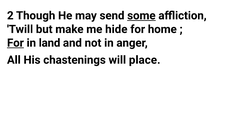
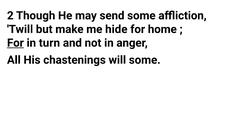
some at (141, 16) underline: present -> none
land: land -> turn
will place: place -> some
